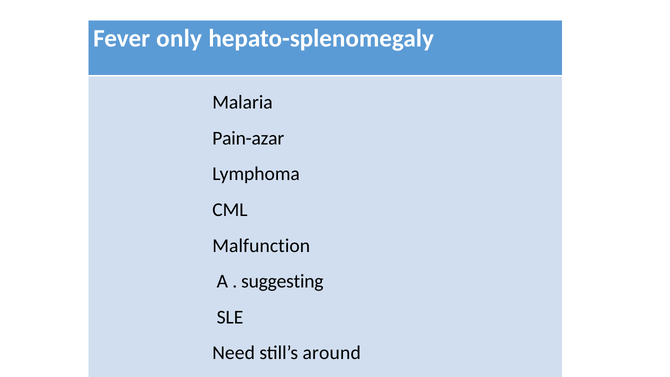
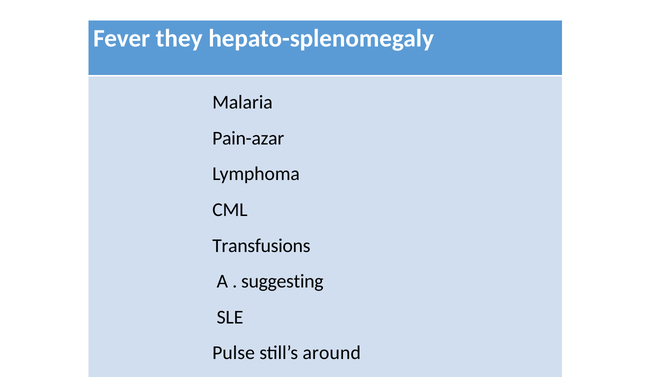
only: only -> they
Malfunction: Malfunction -> Transfusions
Need: Need -> Pulse
